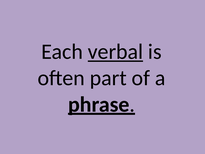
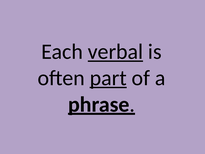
part underline: none -> present
